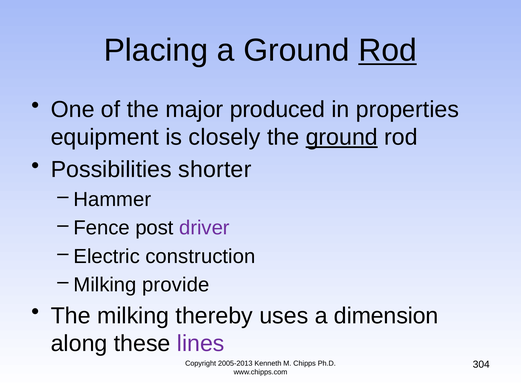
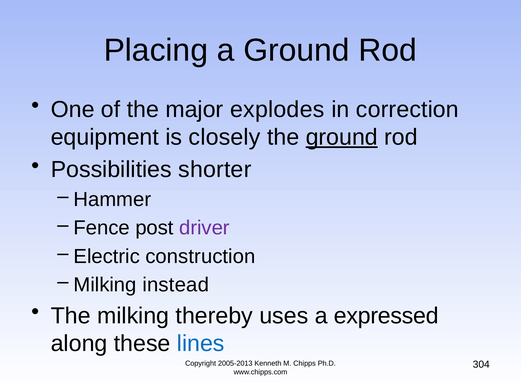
Rod at (388, 50) underline: present -> none
produced: produced -> explodes
properties: properties -> correction
provide: provide -> instead
dimension: dimension -> expressed
lines colour: purple -> blue
